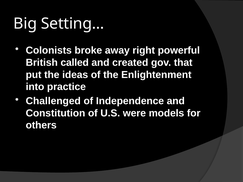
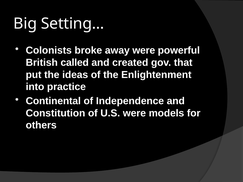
away right: right -> were
Challenged: Challenged -> Continental
